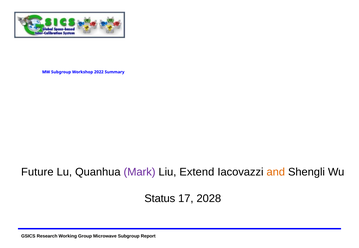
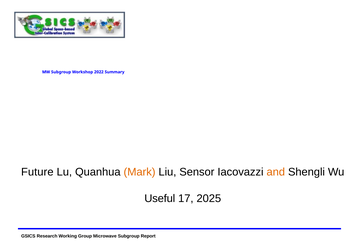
Mark colour: purple -> orange
Extend: Extend -> Sensor
Status: Status -> Useful
2028: 2028 -> 2025
